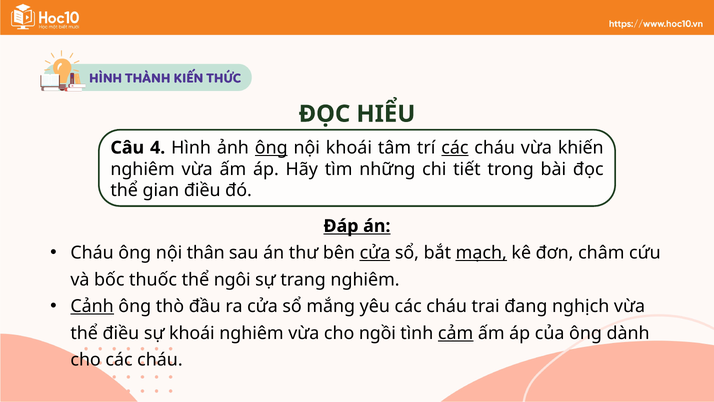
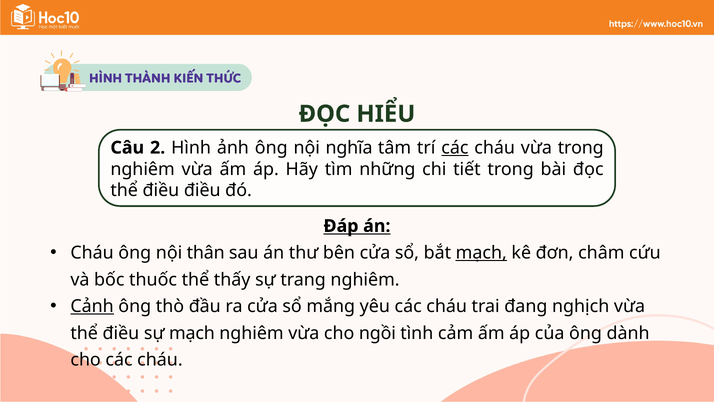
4: 4 -> 2
ông at (271, 148) underline: present -> none
nội khoái: khoái -> nghĩa
vừa khiến: khiến -> trong
gian at (161, 190): gian -> điều
cửa at (375, 253) underline: present -> none
ngôi: ngôi -> thấy
sự khoái: khoái -> mạch
cảm underline: present -> none
